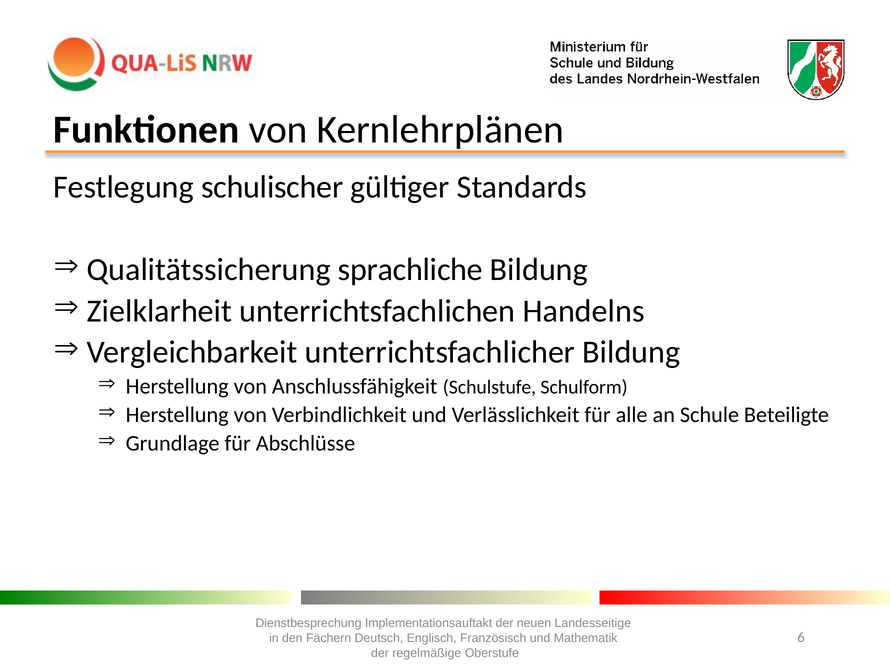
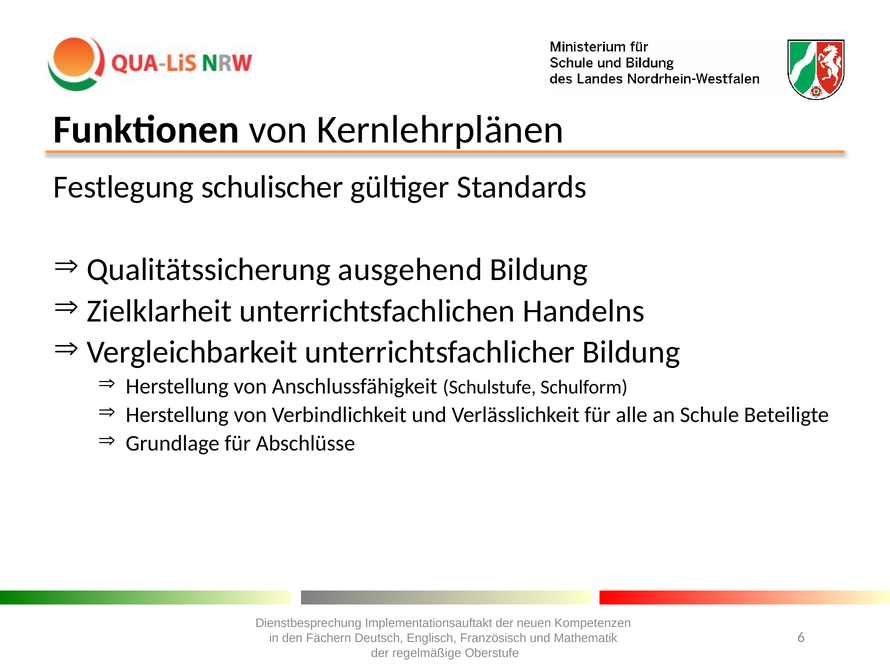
sprachliche: sprachliche -> ausgehend
Landesseitige: Landesseitige -> Kompetenzen
